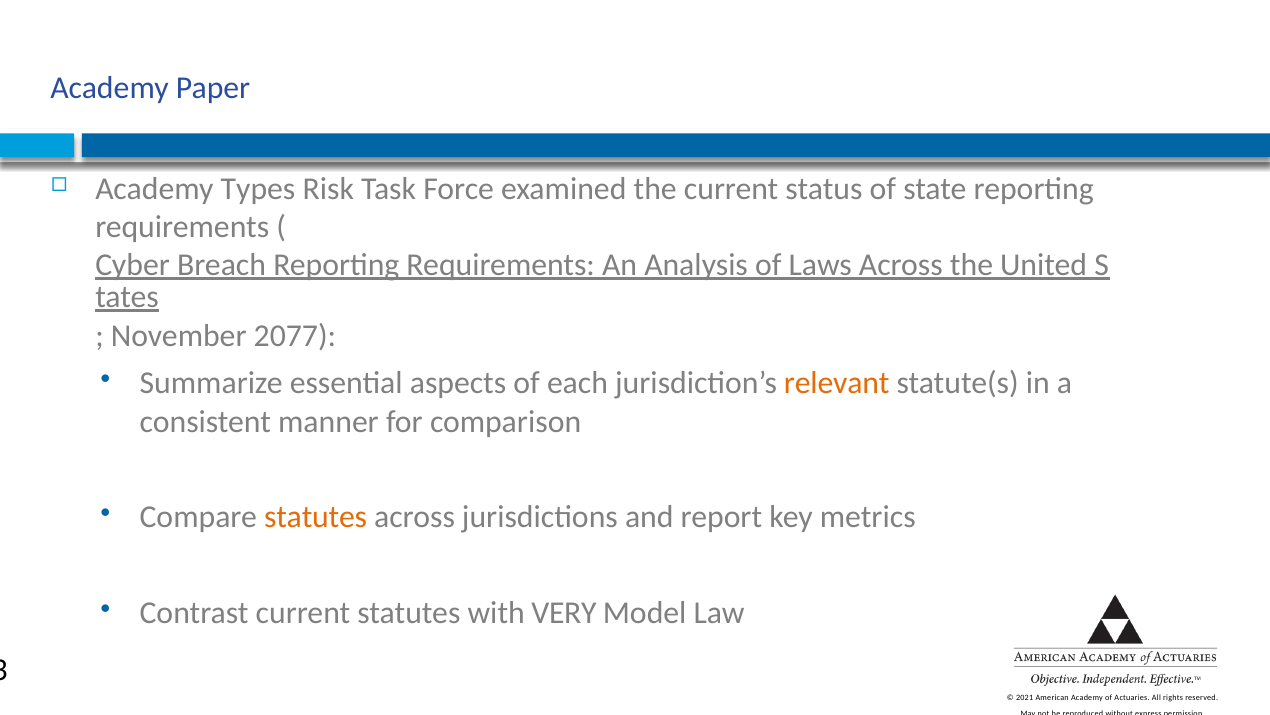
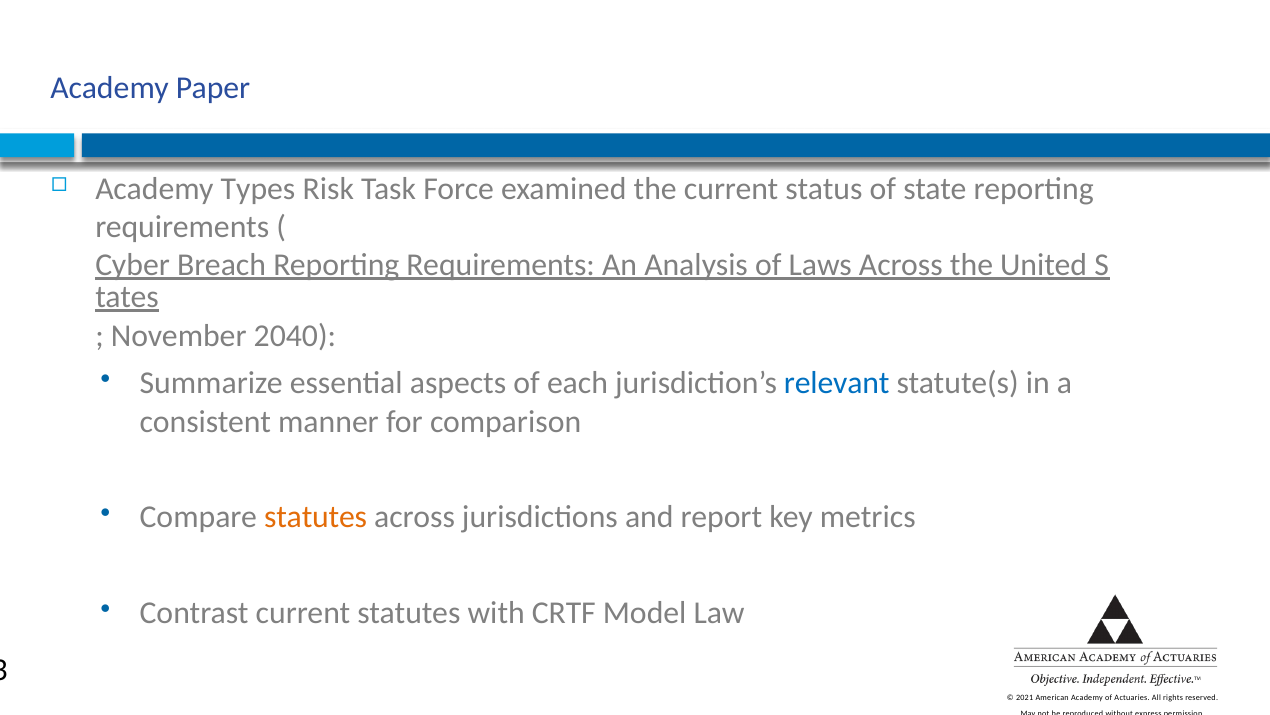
2077: 2077 -> 2040
relevant colour: orange -> blue
VERY: VERY -> CRTF
